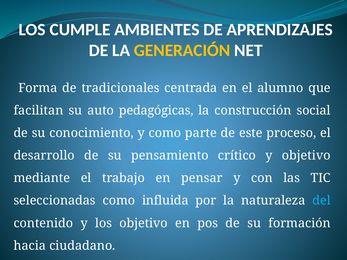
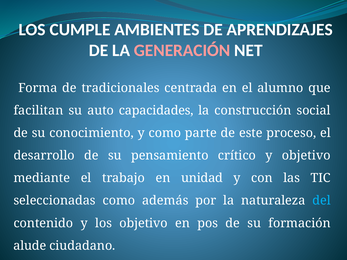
GENERACIÓN colour: yellow -> pink
pedagógicas: pedagógicas -> capacidades
pensar: pensar -> unidad
influida: influida -> además
hacia: hacia -> alude
